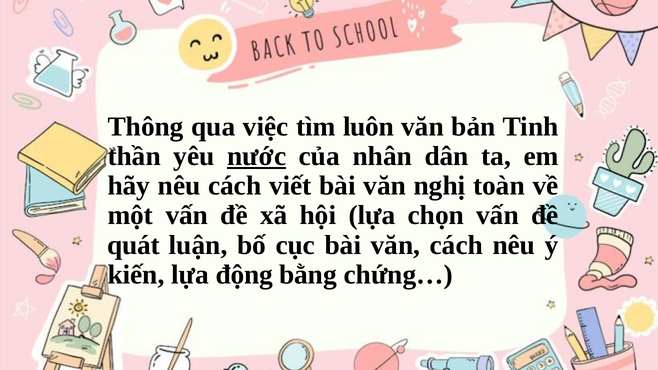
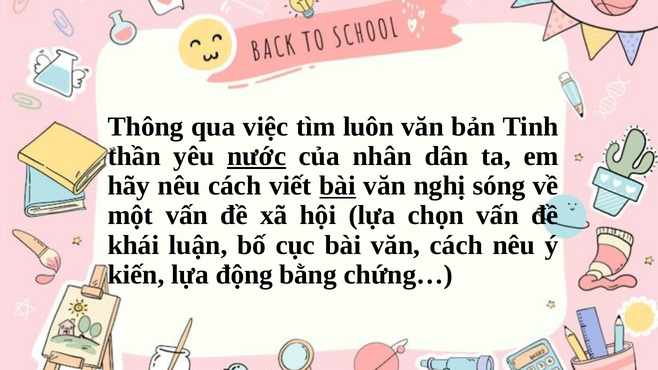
bài at (338, 186) underline: none -> present
toàn: toàn -> sóng
quát: quát -> khái
